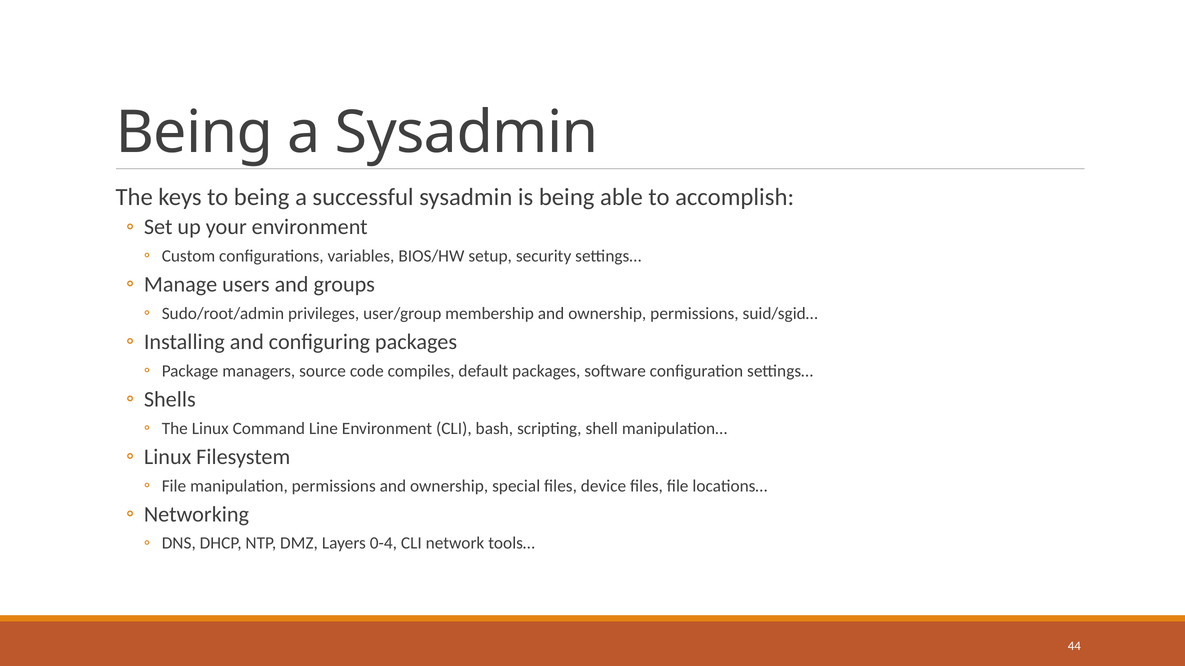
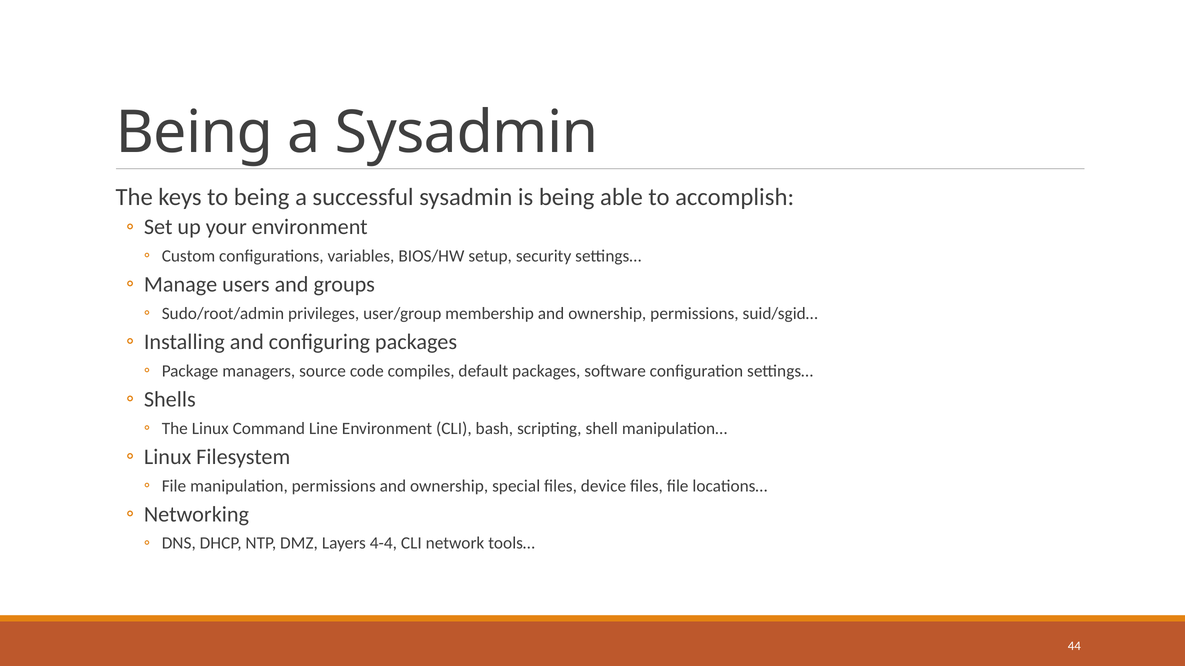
0-4: 0-4 -> 4-4
